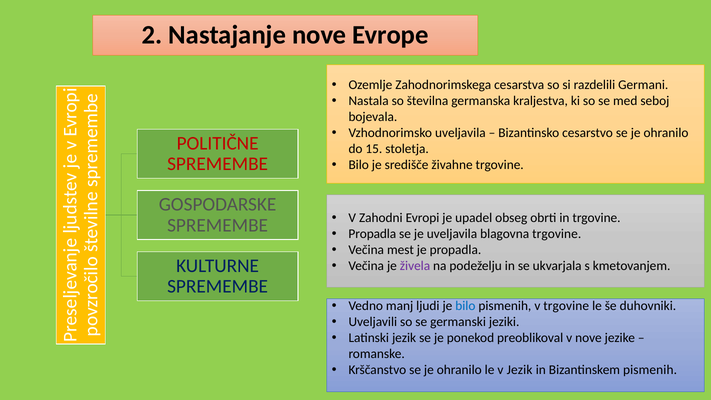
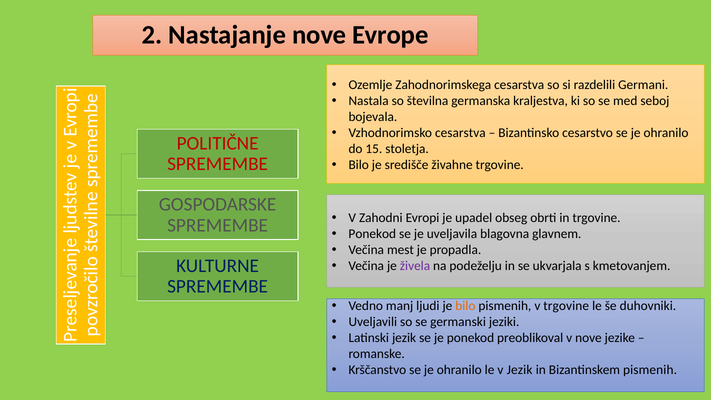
Vzhodnorimsko uveljavila: uveljavila -> cesarstva
Propadla at (372, 234): Propadla -> Ponekod
blagovna trgovine: trgovine -> glavnem
bilo at (465, 306) colour: blue -> orange
